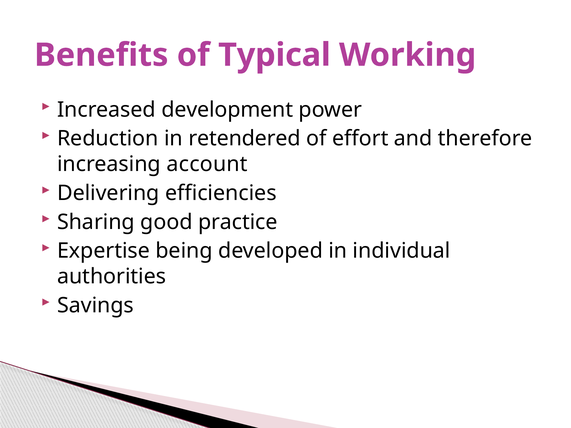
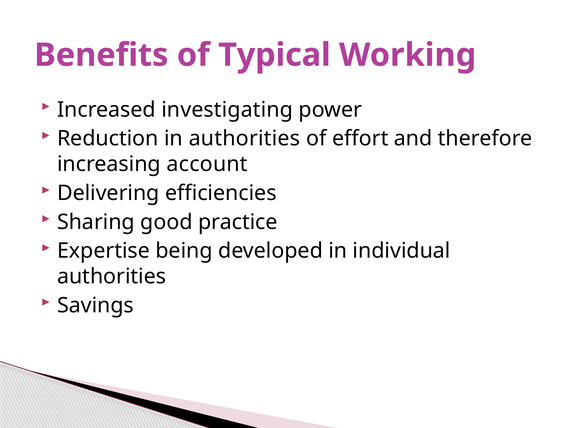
development: development -> investigating
in retendered: retendered -> authorities
